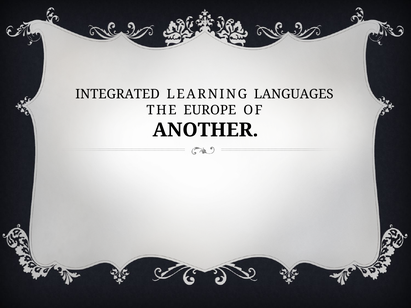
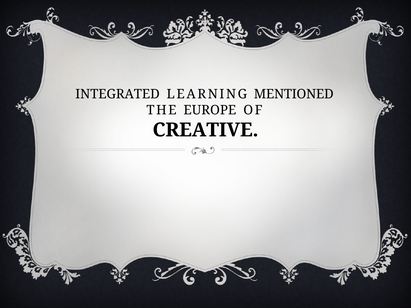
LANGUAGES: LANGUAGES -> MENTIONED
ANOTHER: ANOTHER -> CREATIVE
